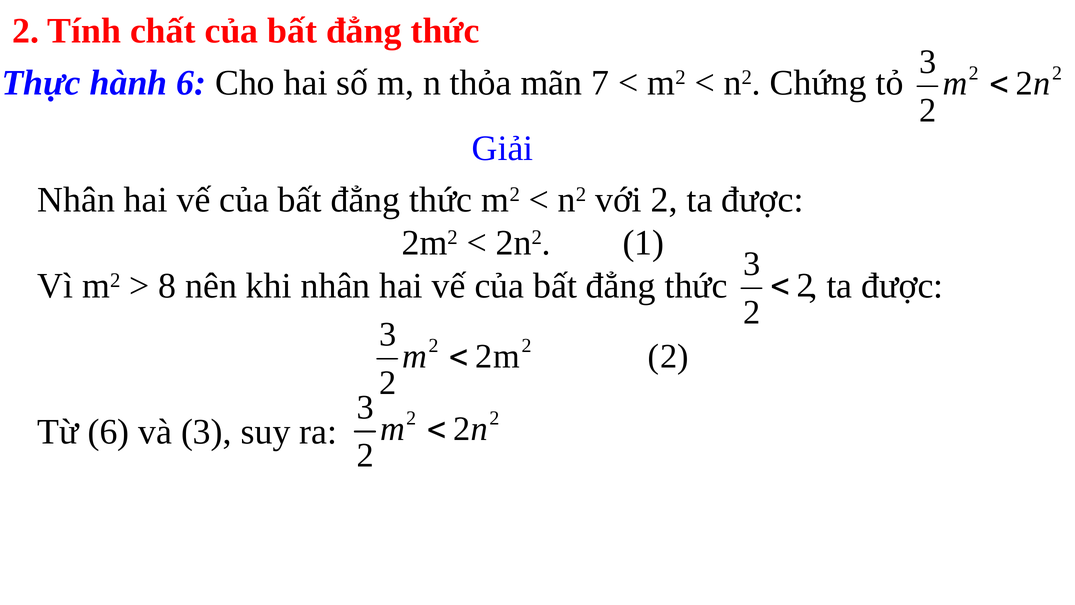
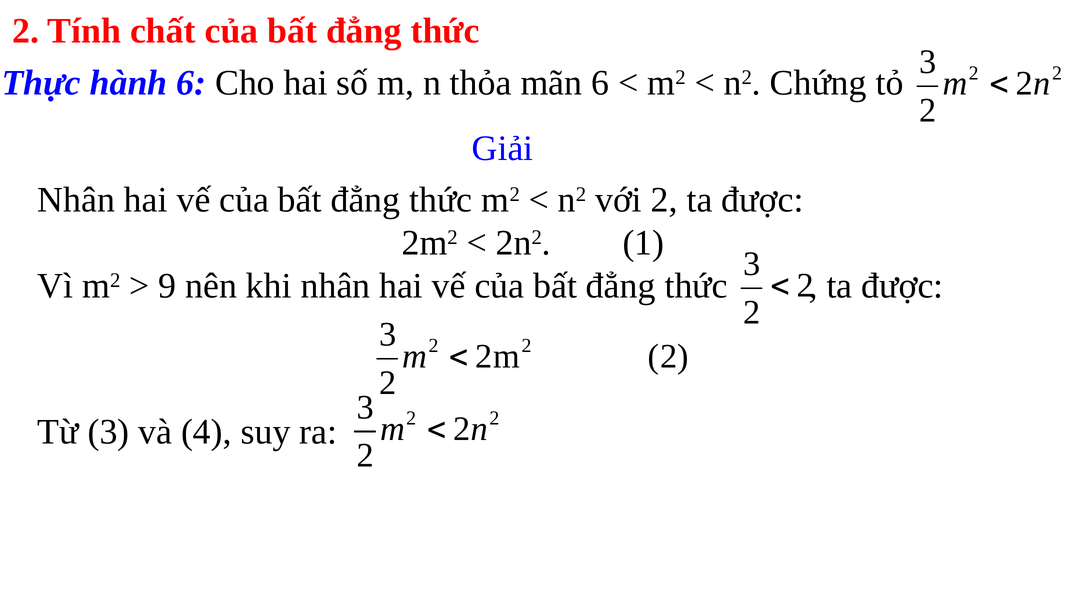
mãn 7: 7 -> 6
8: 8 -> 9
Từ 6: 6 -> 3
và 3: 3 -> 4
